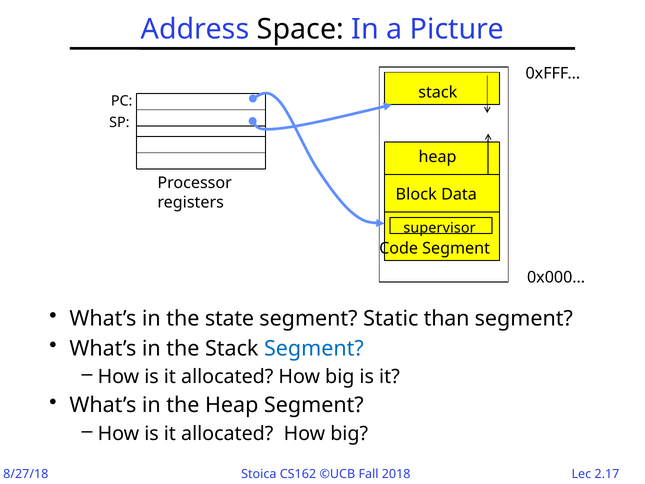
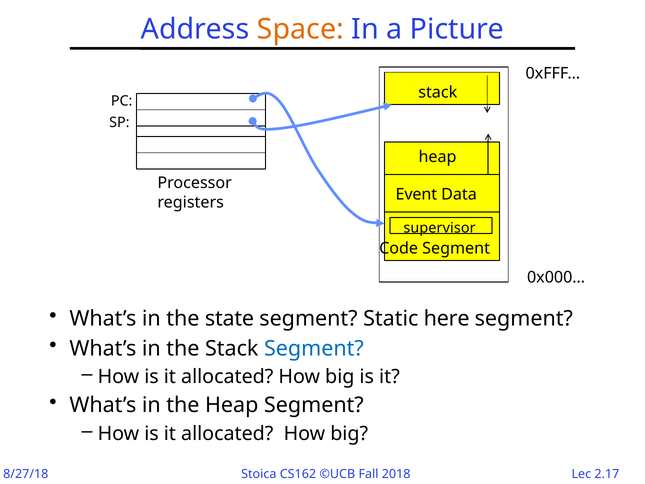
Space colour: black -> orange
Block: Block -> Event
than: than -> here
